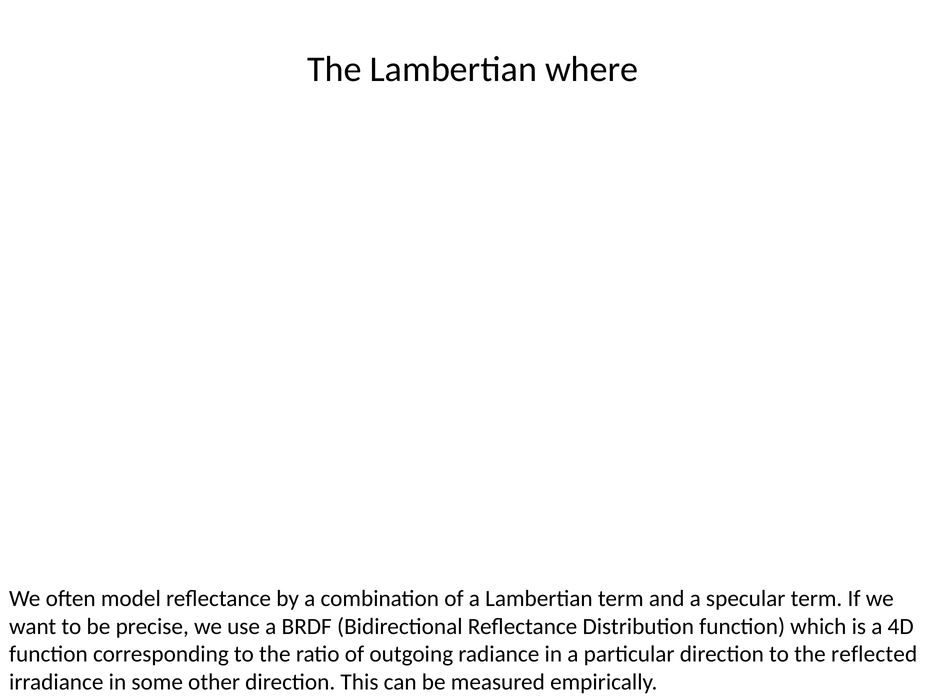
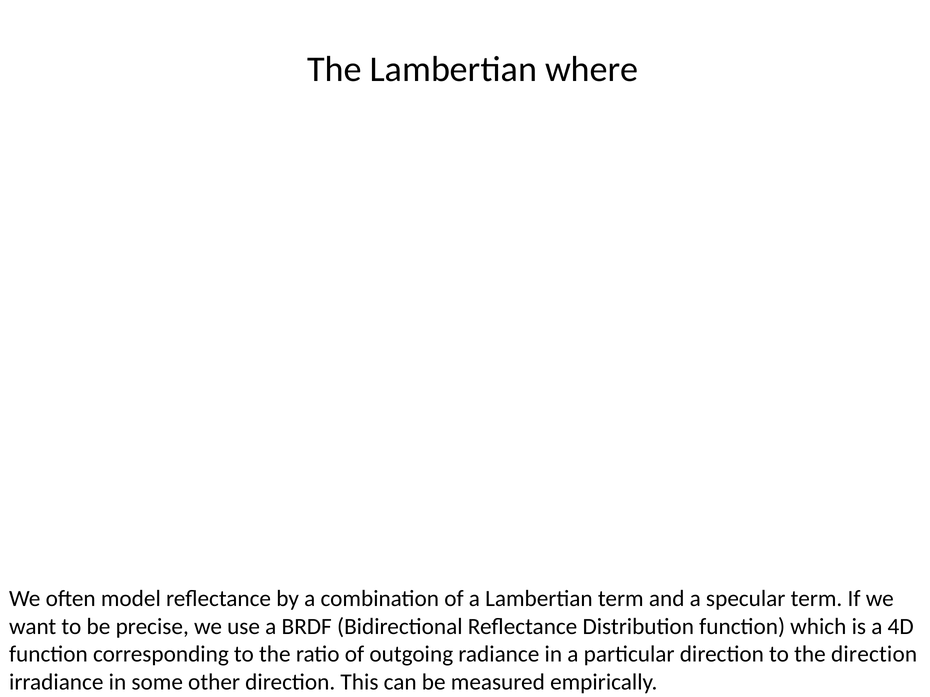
the reflected: reflected -> direction
